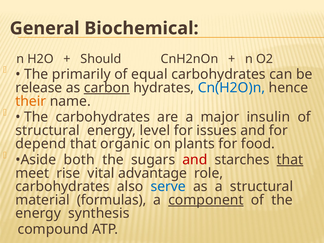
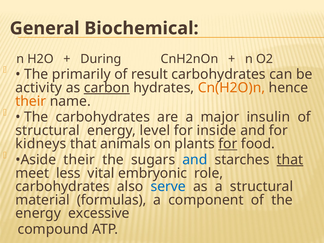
Should: Should -> During
equal: equal -> result
release: release -> activity
Cn(H2O)n colour: blue -> orange
issues: issues -> inside
depend: depend -> kidneys
organic: organic -> animals
for at (228, 144) underline: none -> present
Aside both: both -> their
and at (195, 160) colour: red -> blue
rise: rise -> less
advantage: advantage -> embryonic
component underline: present -> none
synthesis: synthesis -> excessive
